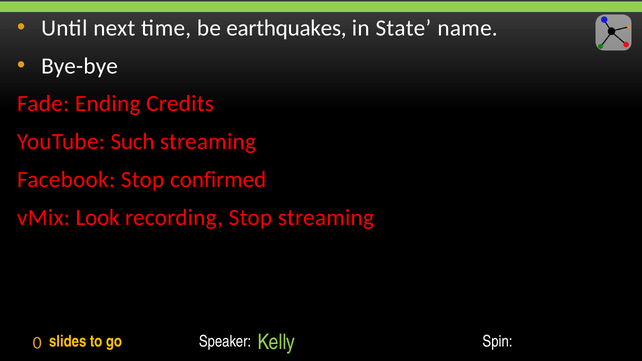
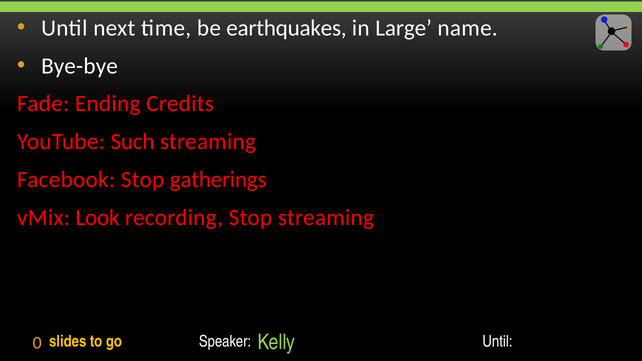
State: State -> Large
confirmed: confirmed -> gatherings
Spin at (497, 342): Spin -> Until
